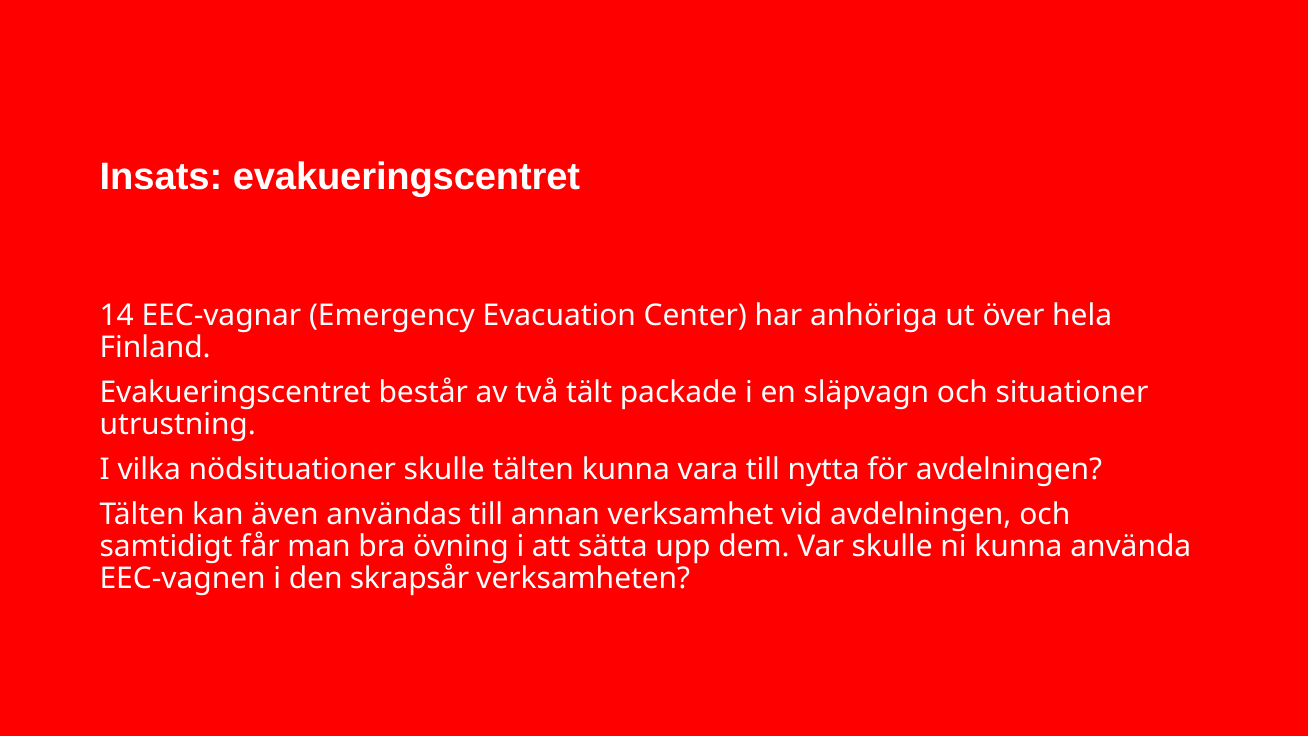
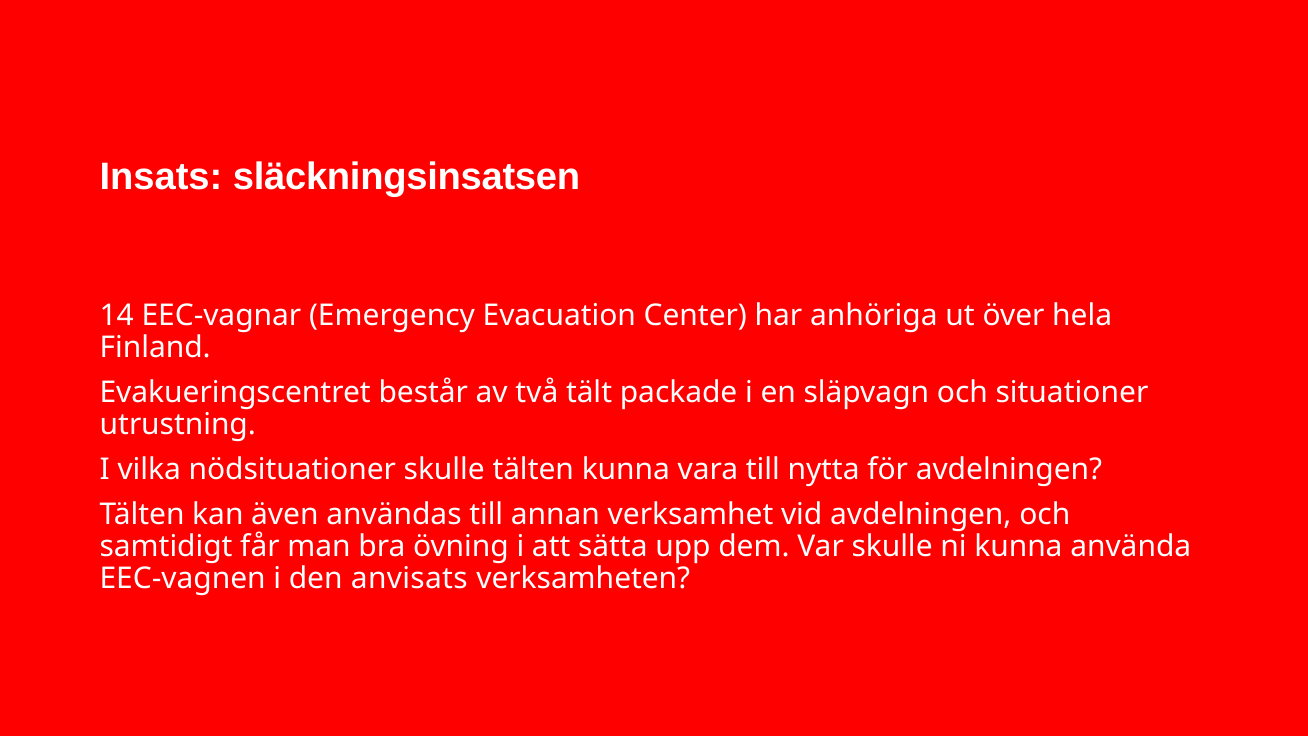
Insats evakueringscentret: evakueringscentret -> släckningsinsatsen
skrapsår: skrapsår -> anvisats
